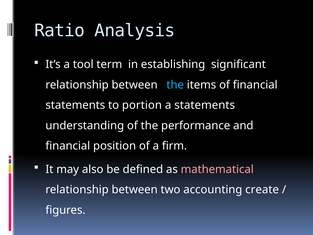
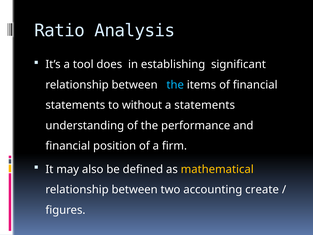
term: term -> does
portion: portion -> without
mathematical colour: pink -> yellow
